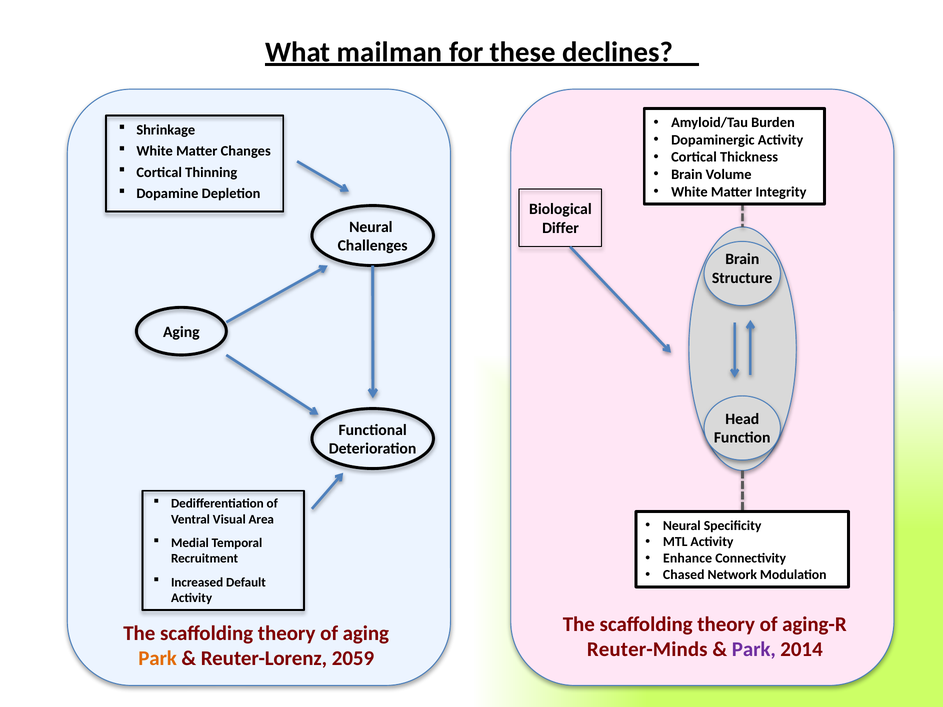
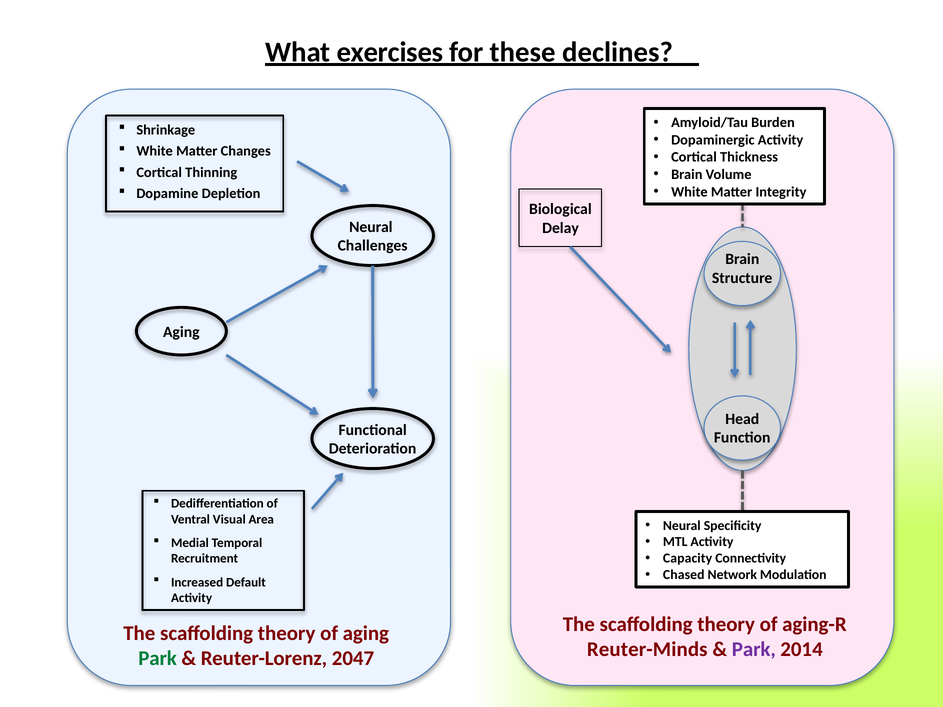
mailman: mailman -> exercises
Differ: Differ -> Delay
Enhance: Enhance -> Capacity
Park at (158, 659) colour: orange -> green
2059: 2059 -> 2047
